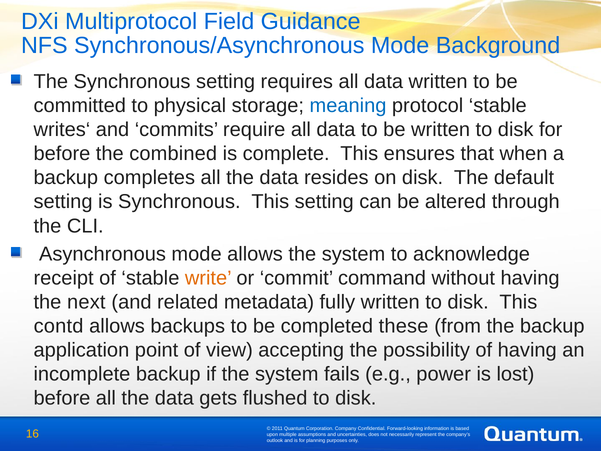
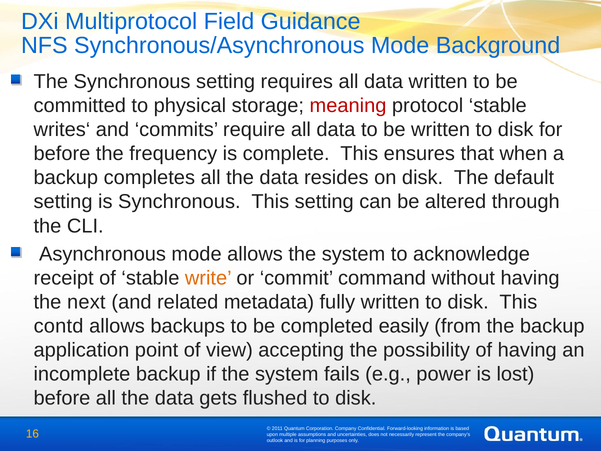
meaning colour: blue -> red
combined: combined -> frequency
these: these -> easily
